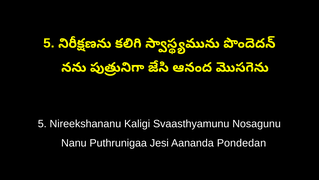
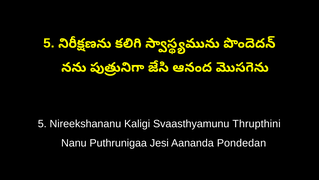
Nosagunu: Nosagunu -> Thrupthini
